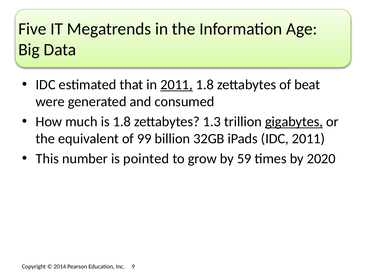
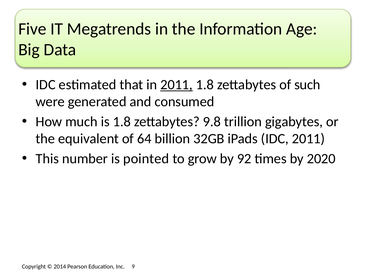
beat: beat -> such
1.3: 1.3 -> 9.8
gigabytes underline: present -> none
99: 99 -> 64
59: 59 -> 92
